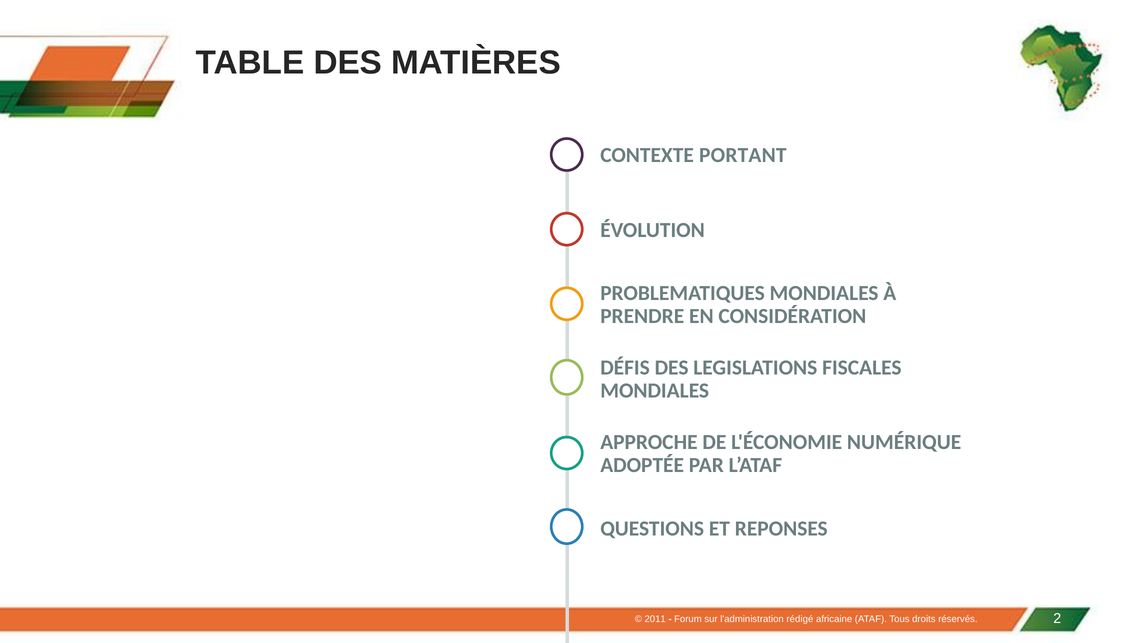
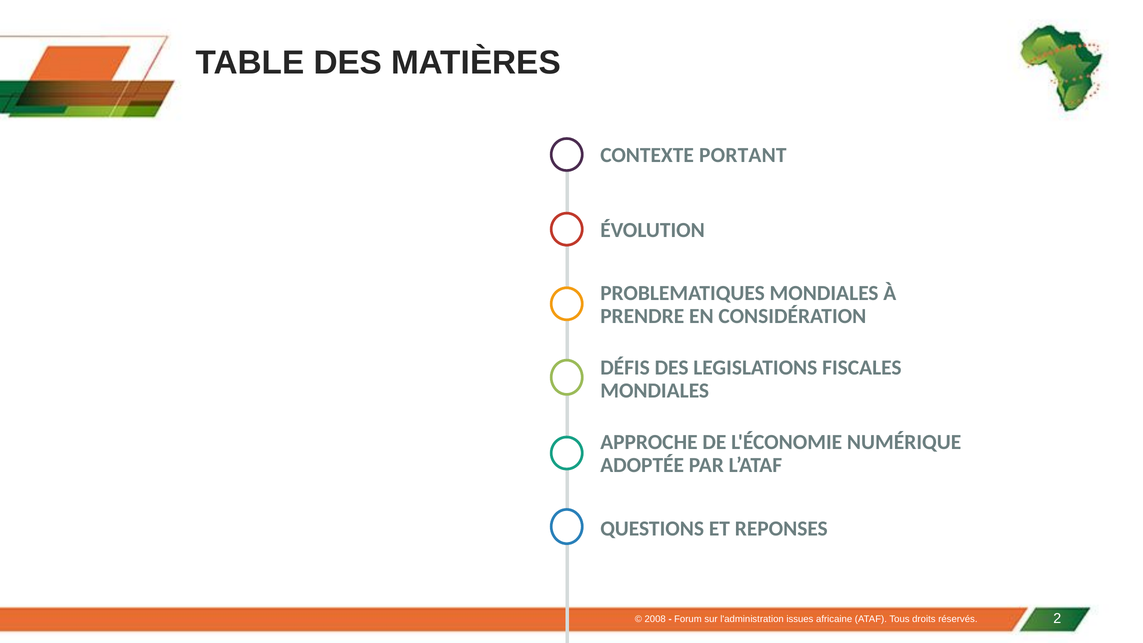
2011: 2011 -> 2008
rédigé: rédigé -> issues
